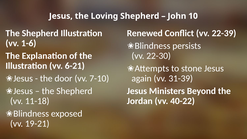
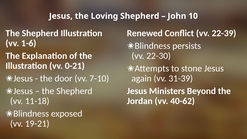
6-21: 6-21 -> 0-21
40-22: 40-22 -> 40-62
